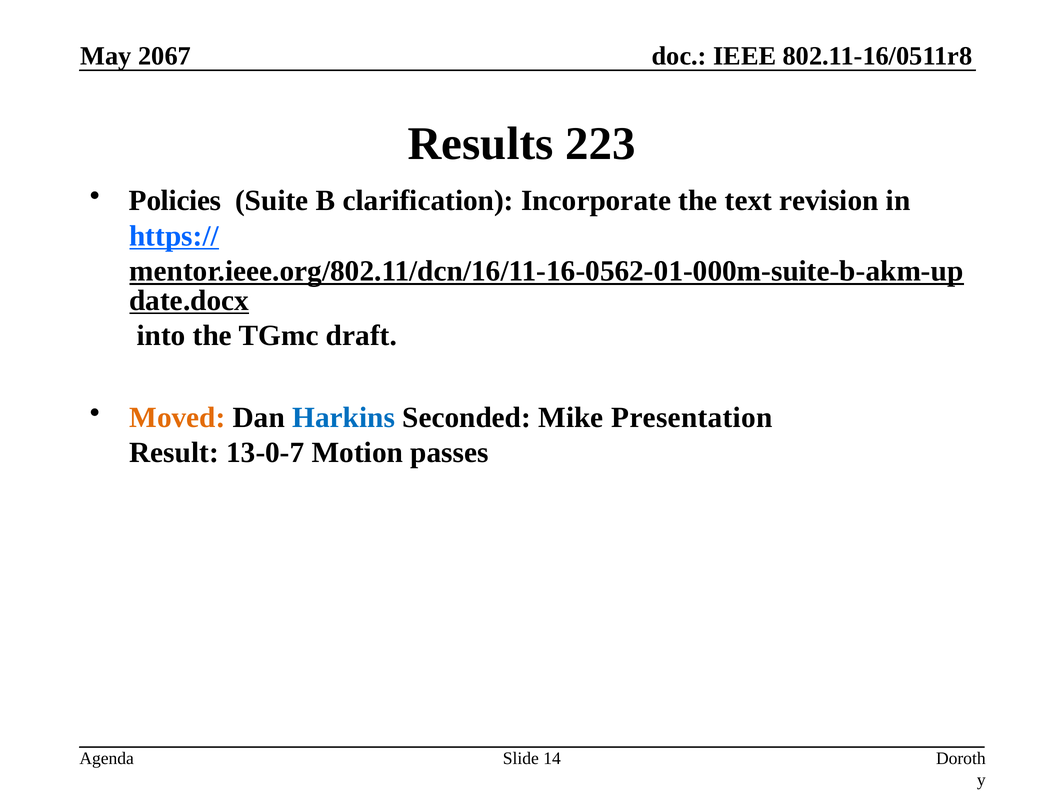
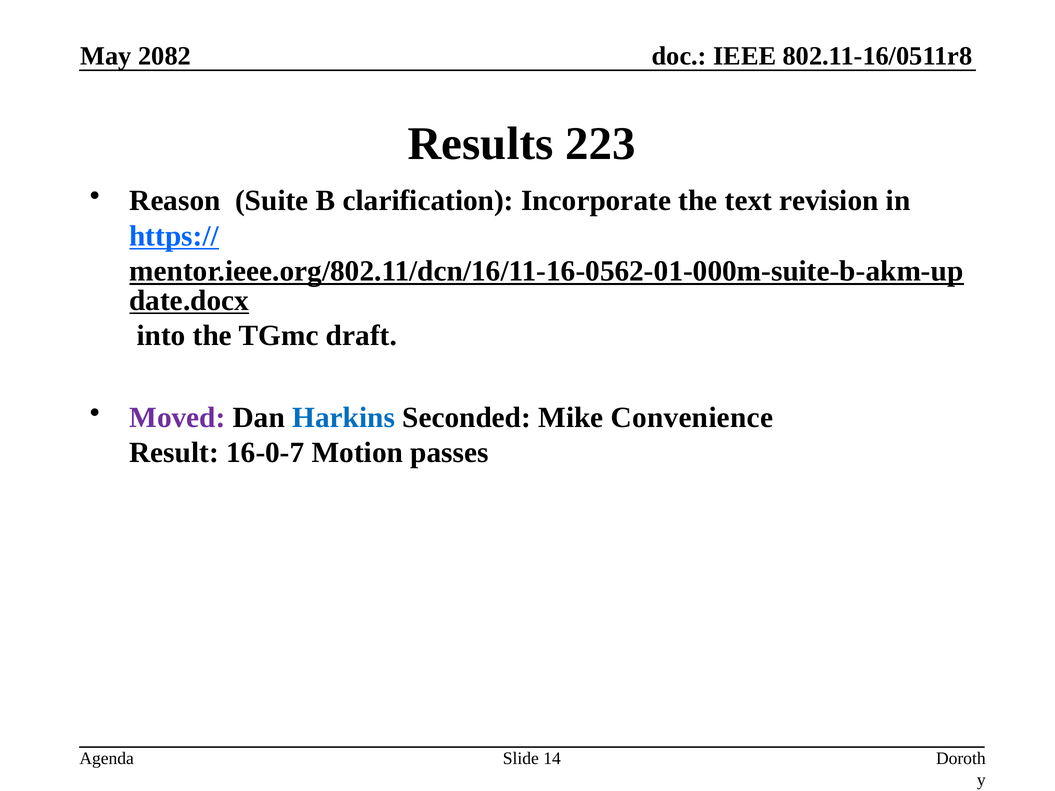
2067: 2067 -> 2082
Policies: Policies -> Reason
Moved colour: orange -> purple
Presentation: Presentation -> Convenience
13-0-7: 13-0-7 -> 16-0-7
